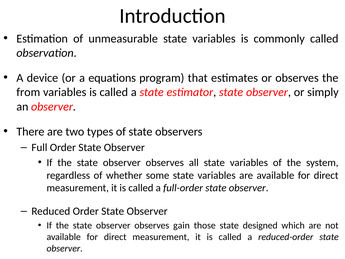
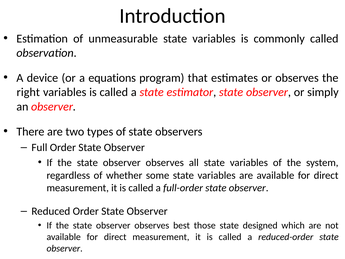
from: from -> right
gain: gain -> best
